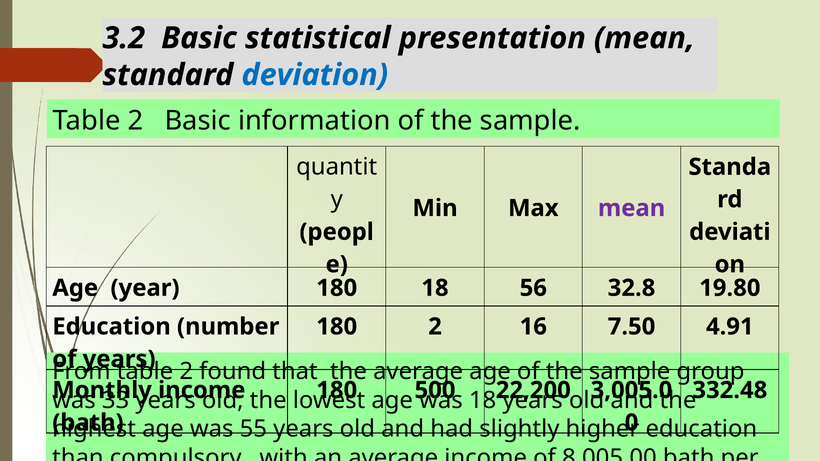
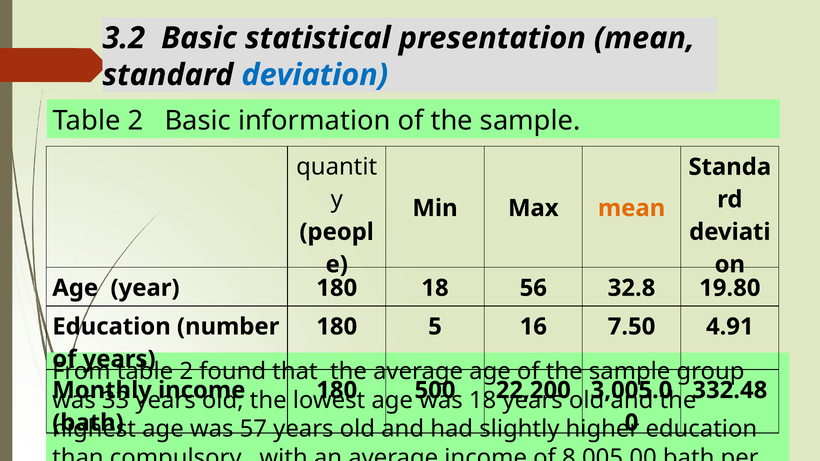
mean at (632, 208) colour: purple -> orange
180 2: 2 -> 5
55: 55 -> 57
